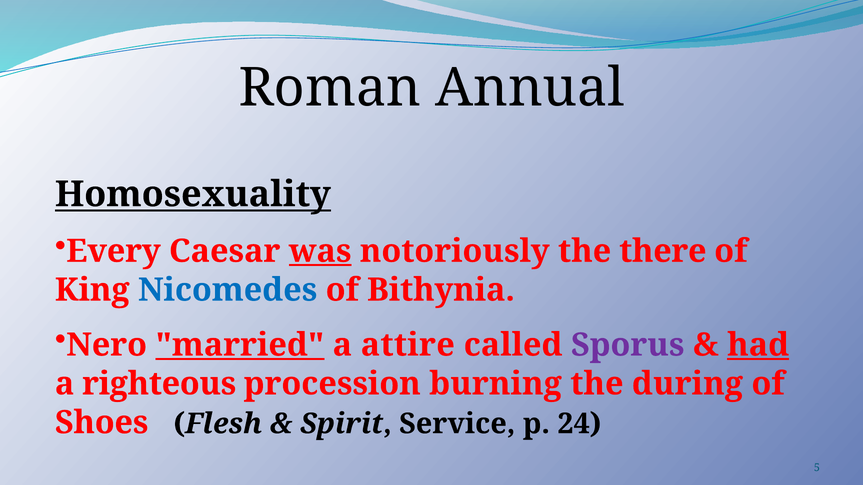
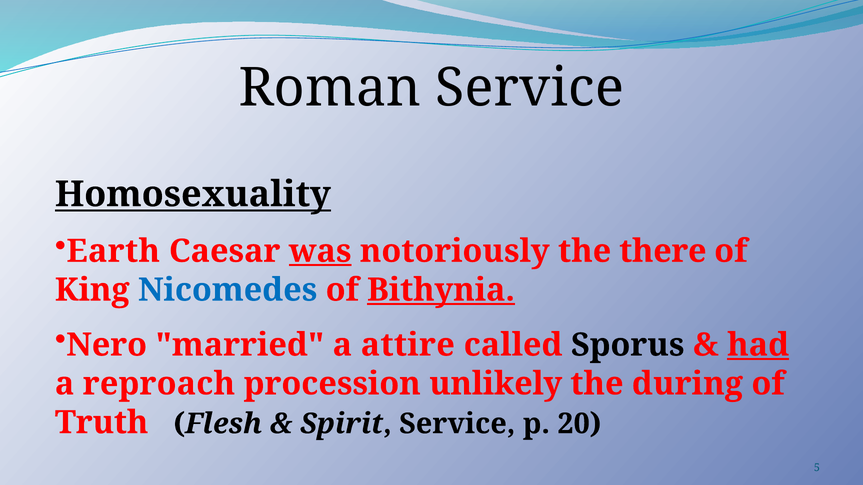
Roman Annual: Annual -> Service
Every: Every -> Earth
Bithynia underline: none -> present
married underline: present -> none
Sporus colour: purple -> black
righteous: righteous -> reproach
burning: burning -> unlikely
Shoes: Shoes -> Truth
24: 24 -> 20
